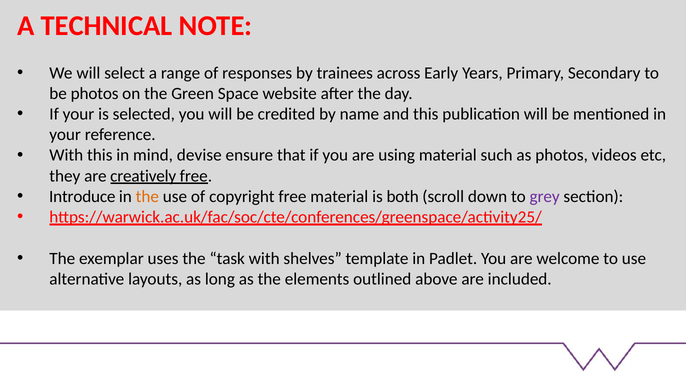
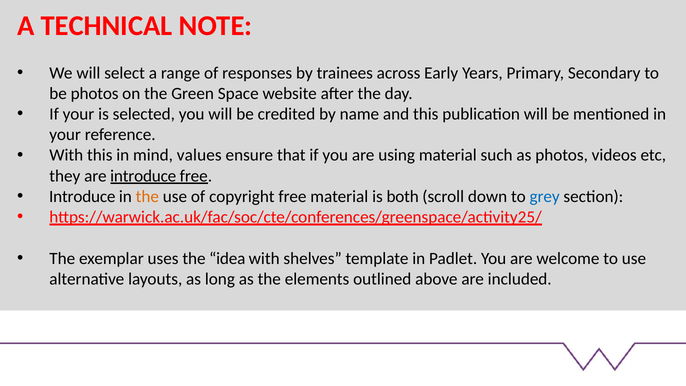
devise: devise -> values
are creatively: creatively -> introduce
grey colour: purple -> blue
task: task -> idea
